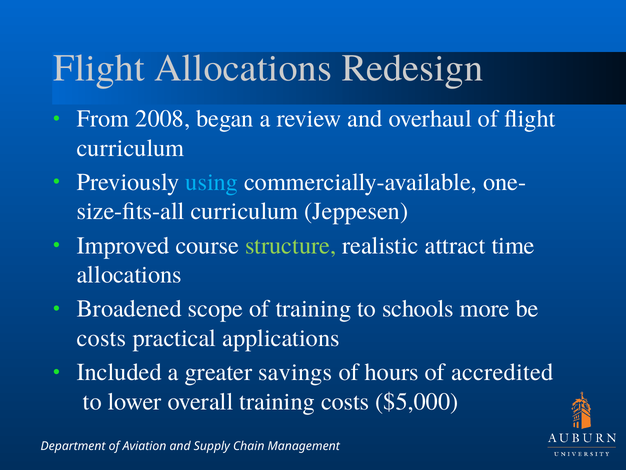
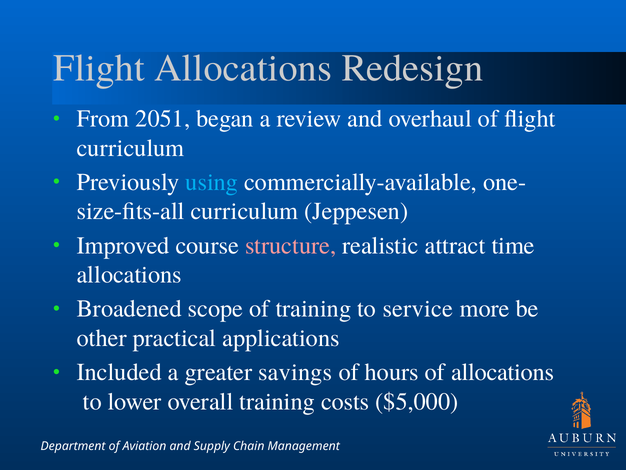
2008: 2008 -> 2051
structure colour: light green -> pink
schools: schools -> service
costs at (102, 338): costs -> other
of accredited: accredited -> allocations
